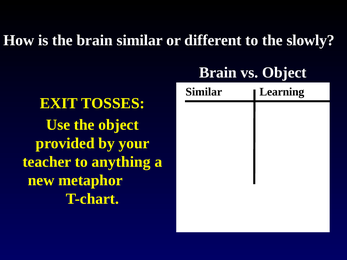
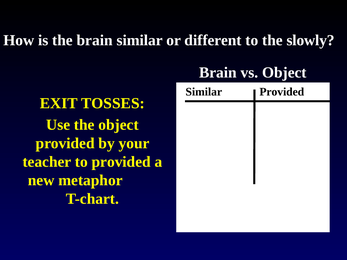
Similar Learning: Learning -> Provided
to anything: anything -> provided
